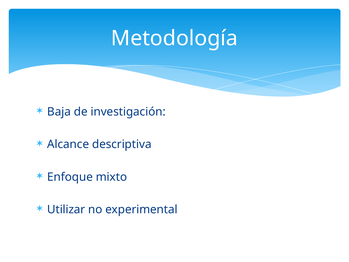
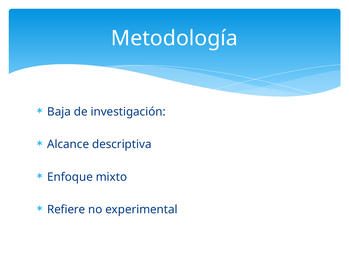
Utilizar: Utilizar -> Refiere
